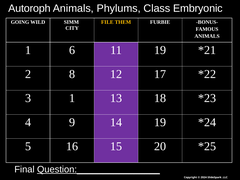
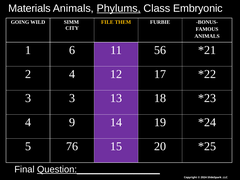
Autoroph: Autoroph -> Materials
Phylums underline: none -> present
11 19: 19 -> 56
2 8: 8 -> 4
3 1: 1 -> 3
16: 16 -> 76
